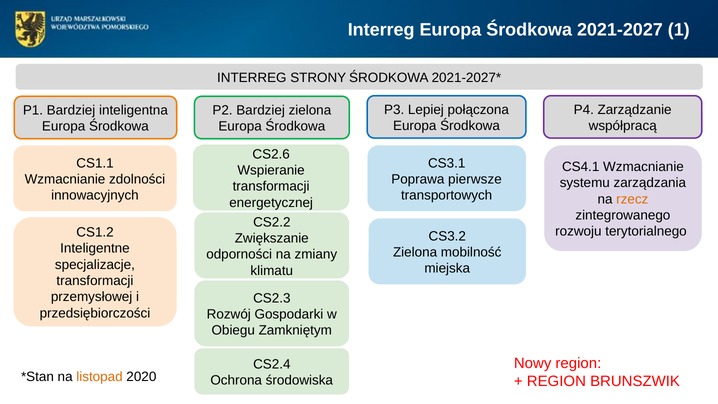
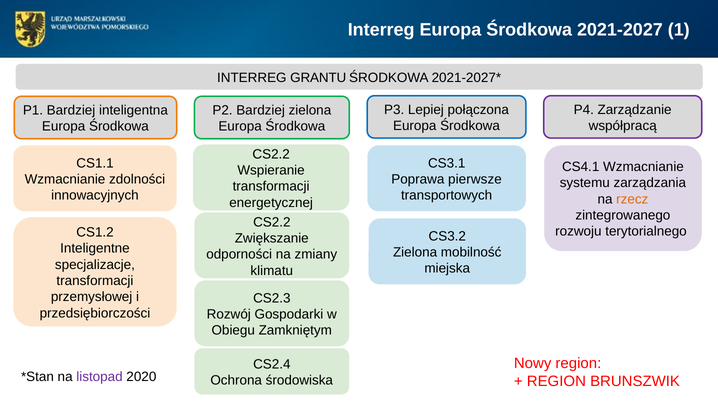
STRONY: STRONY -> GRANTU
CS2.6 at (271, 154): CS2.6 -> CS2.2
listopad colour: orange -> purple
